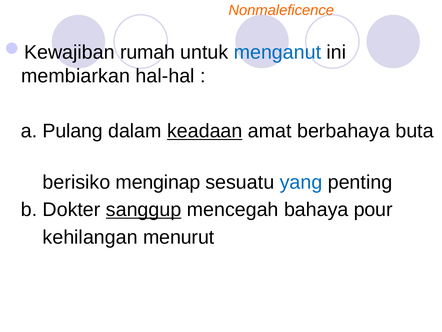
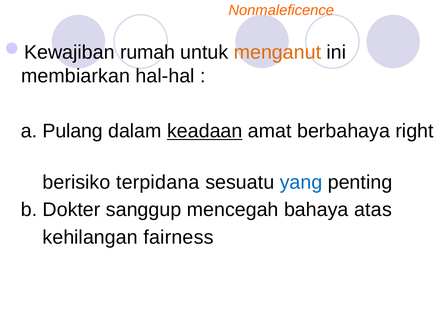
menganut colour: blue -> orange
buta: buta -> right
menginap: menginap -> terpidana
sanggup underline: present -> none
pour: pour -> atas
menurut: menurut -> fairness
